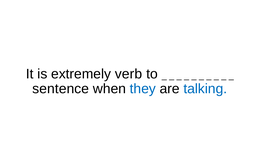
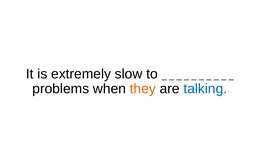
verb: verb -> slow
sentence: sentence -> problems
they colour: blue -> orange
